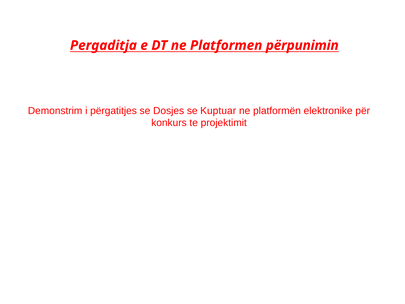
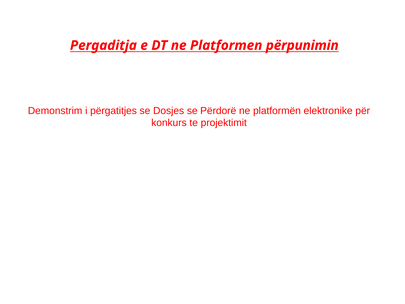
Kuptuar: Kuptuar -> Përdorë
